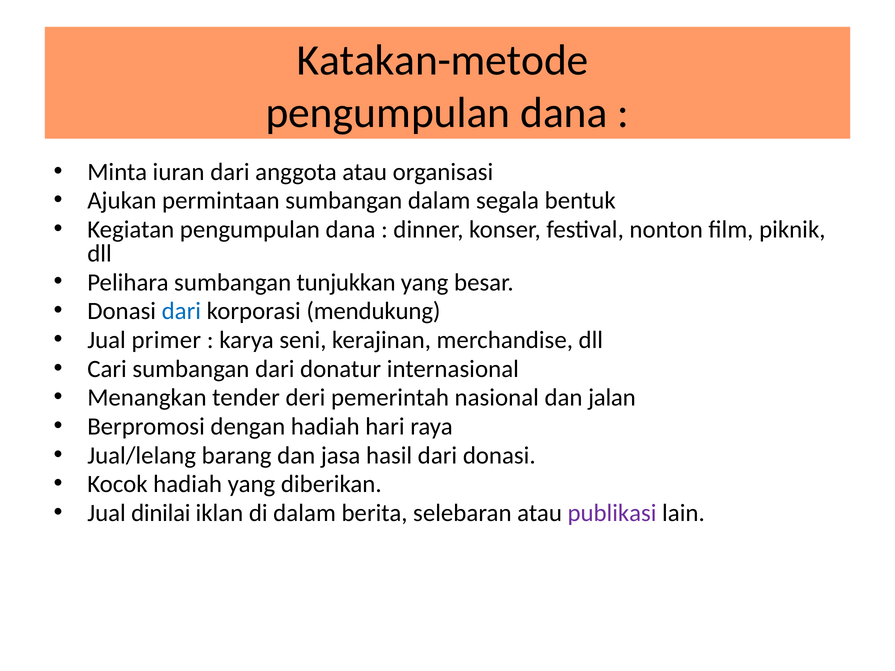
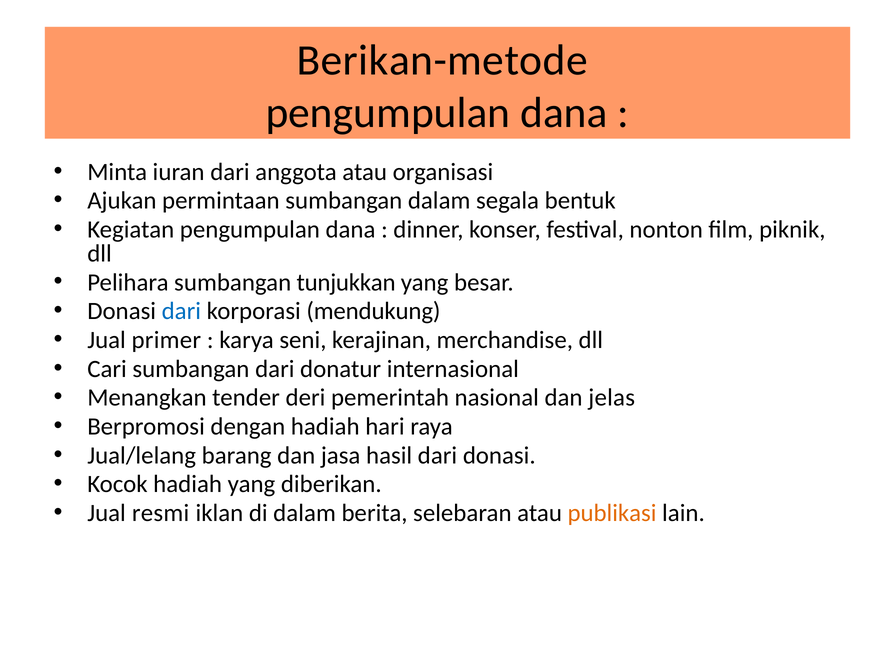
Katakan-metode: Katakan-metode -> Berikan-metode
jalan: jalan -> jelas
dinilai: dinilai -> resmi
publikasi colour: purple -> orange
